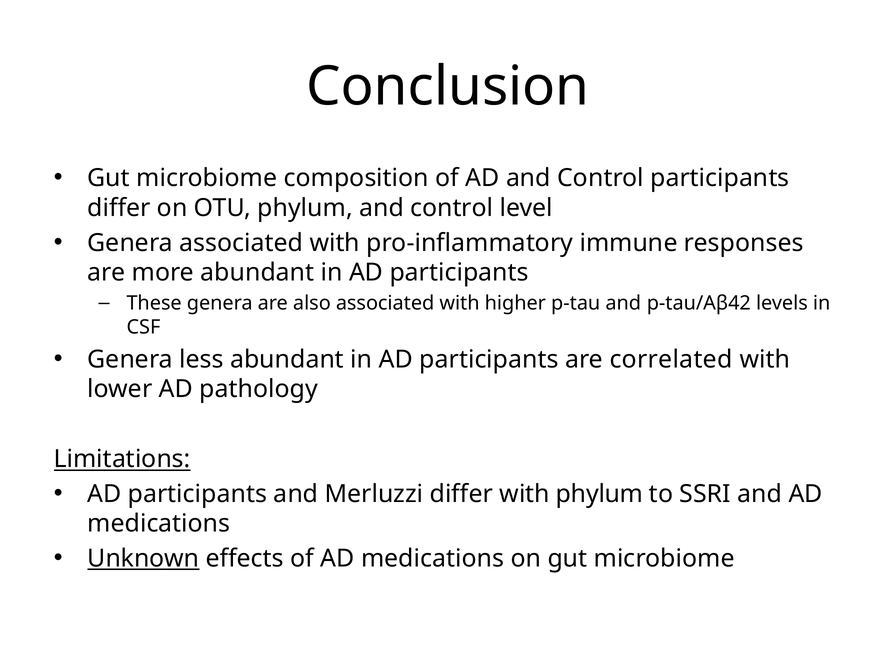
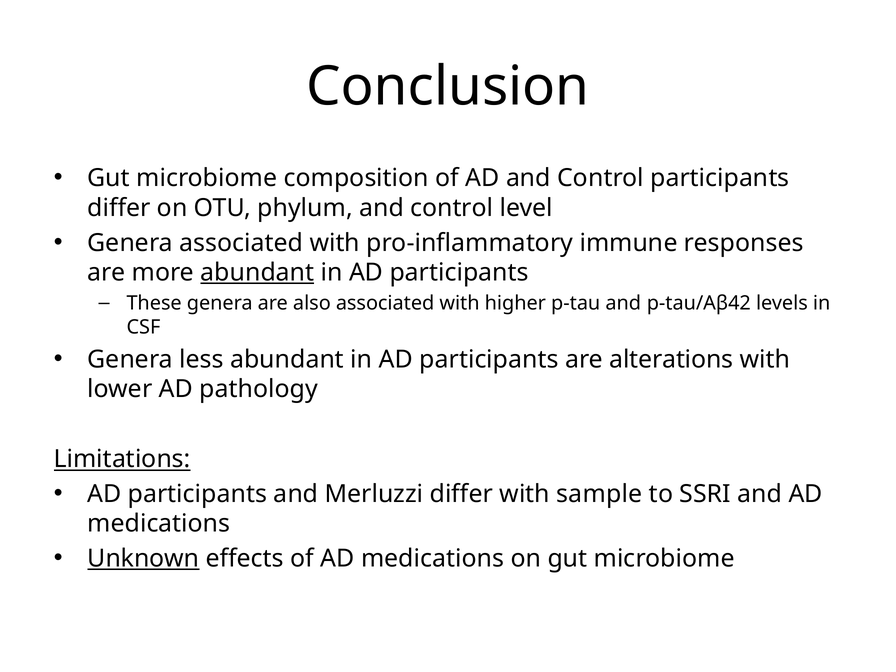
abundant at (257, 273) underline: none -> present
correlated: correlated -> alterations
with phylum: phylum -> sample
